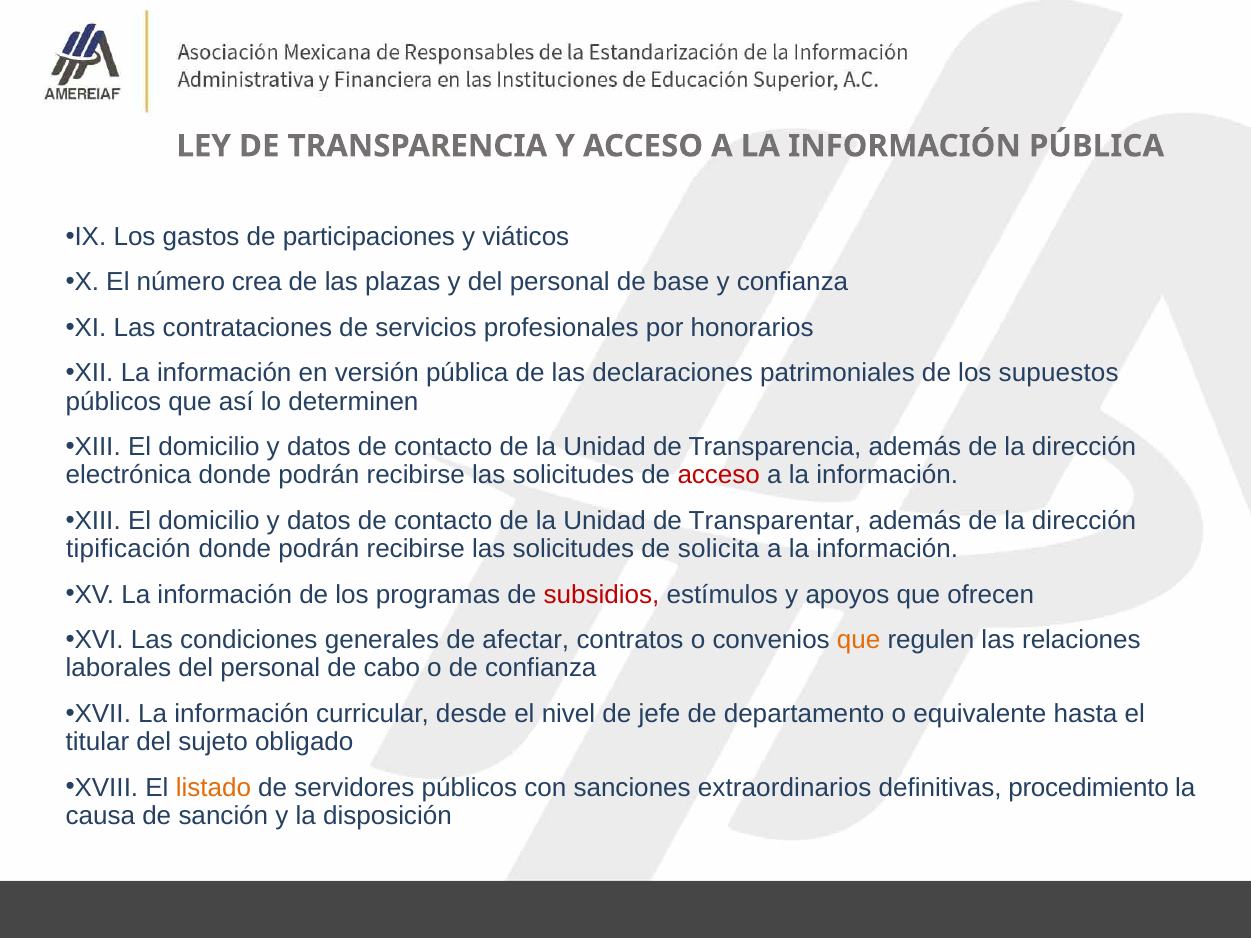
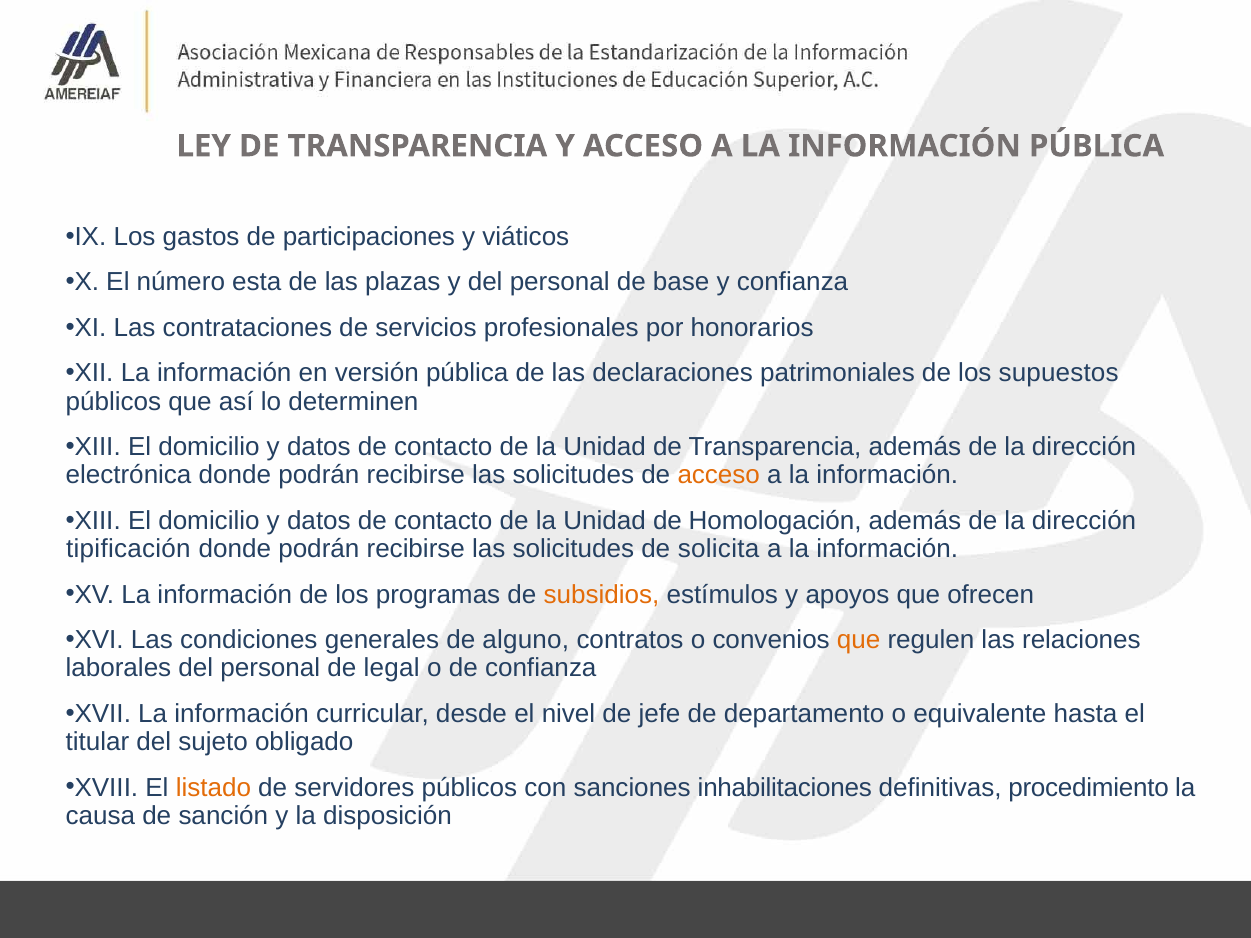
crea: crea -> esta
acceso at (719, 475) colour: red -> orange
Transparentar: Transparentar -> Homologación
subsidios colour: red -> orange
afectar: afectar -> alguno
cabo: cabo -> legal
extraordinarios: extraordinarios -> inhabilitaciones
